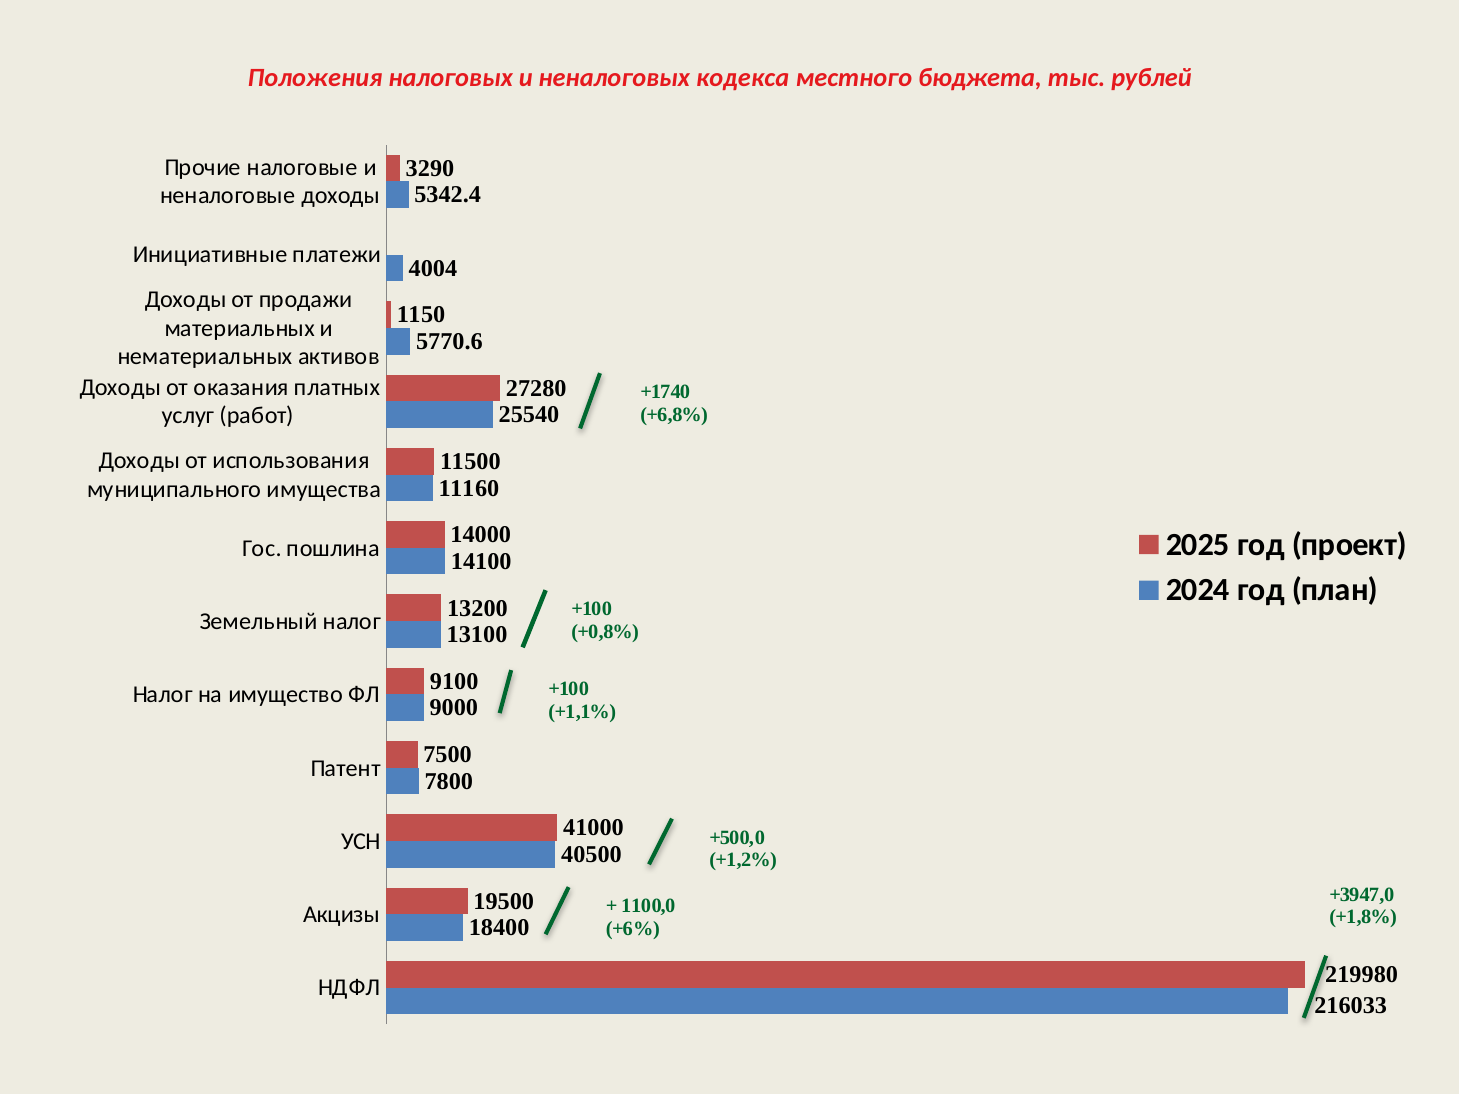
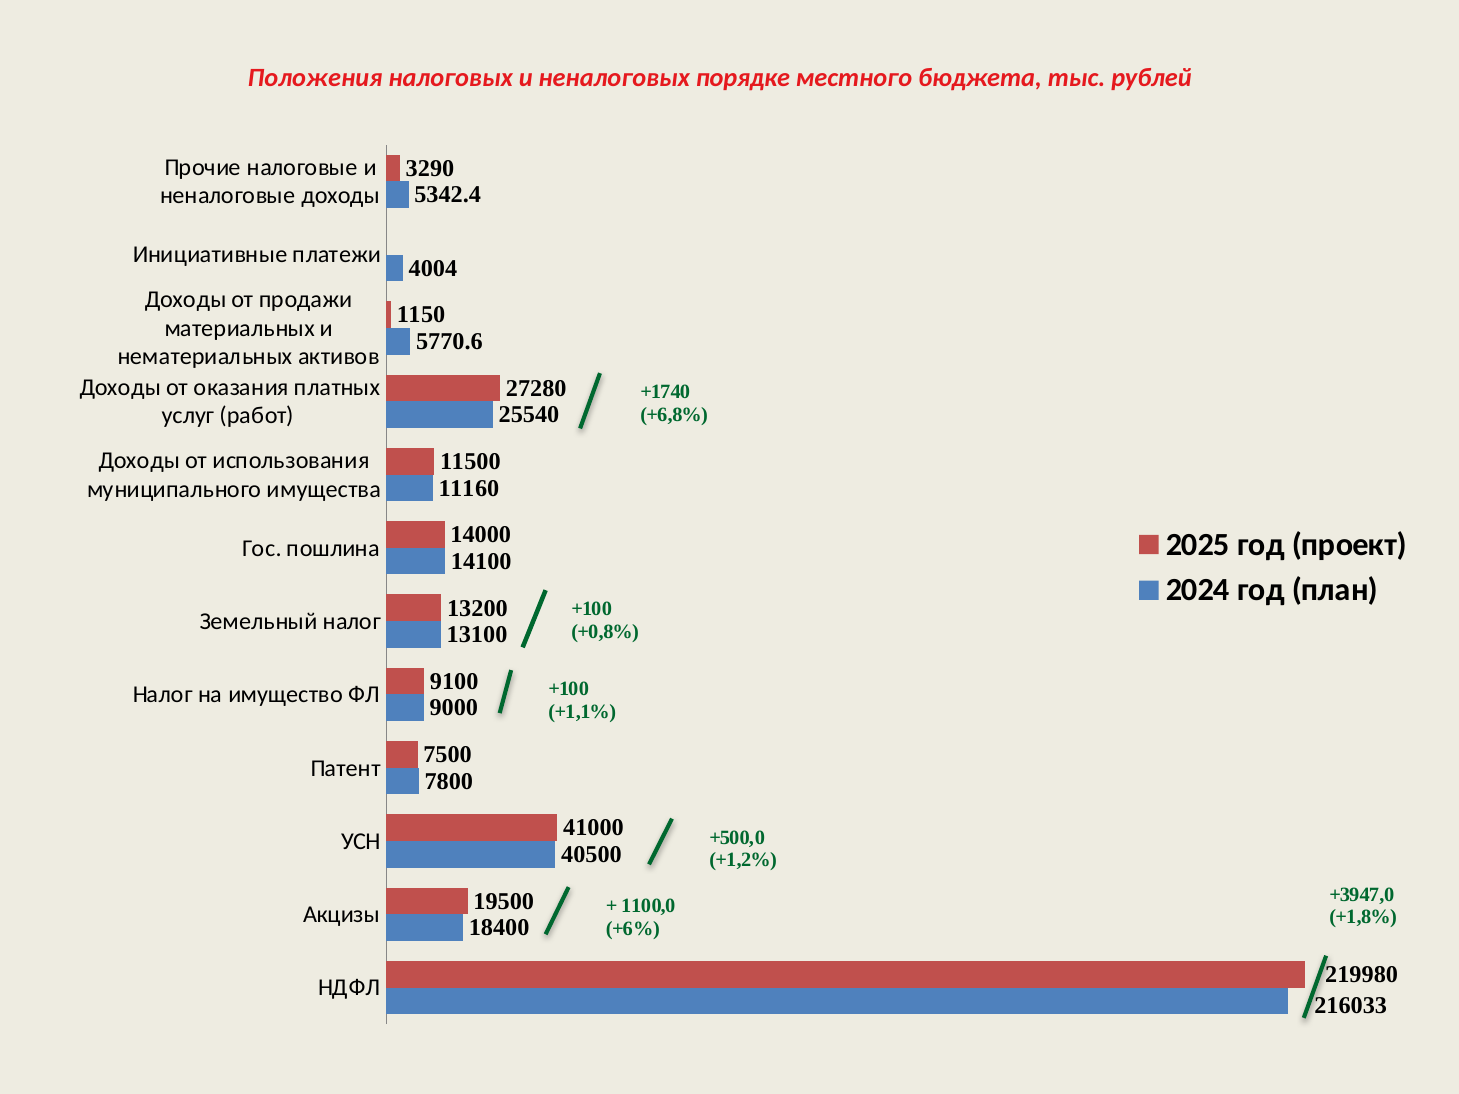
кодекса: кодекса -> порядке
